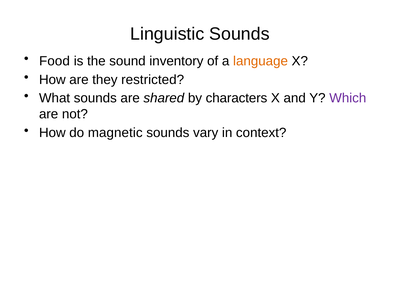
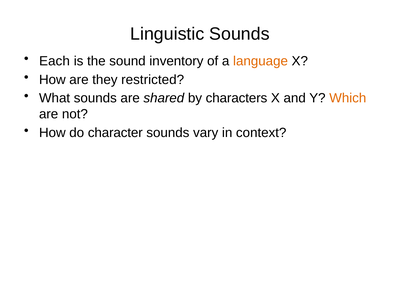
Food: Food -> Each
Which colour: purple -> orange
magnetic: magnetic -> character
